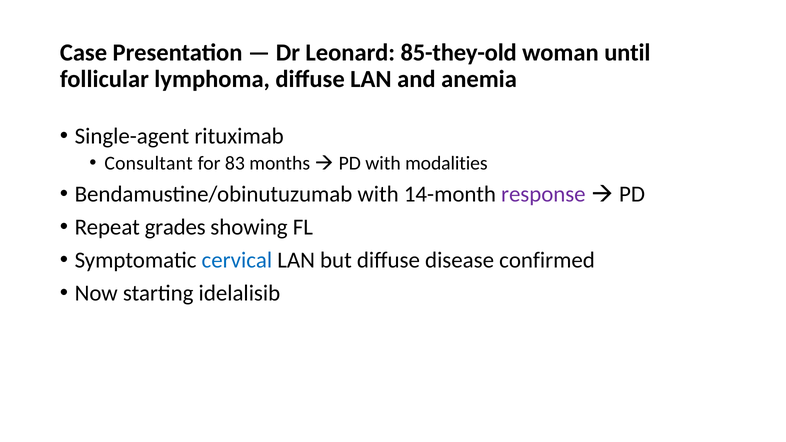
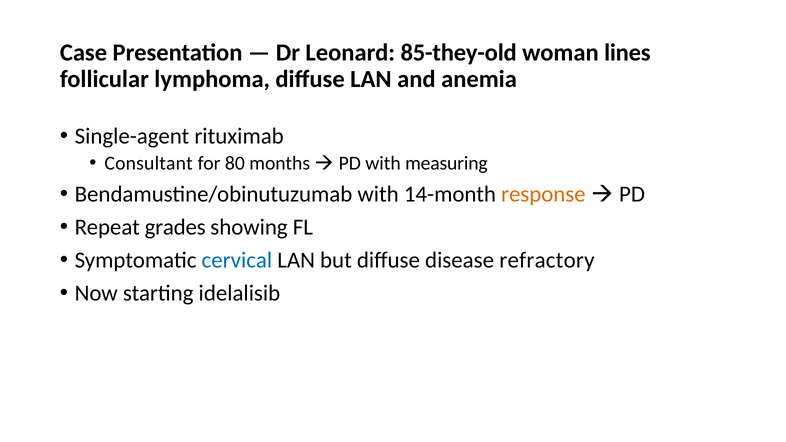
until: until -> lines
83: 83 -> 80
modalities: modalities -> measuring
response colour: purple -> orange
confirmed: confirmed -> refractory
